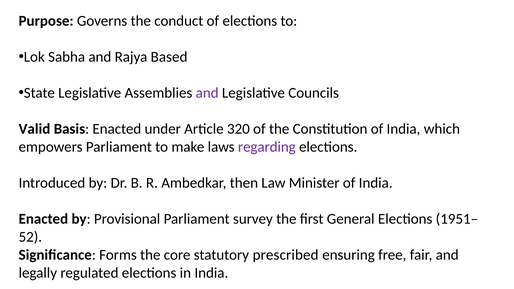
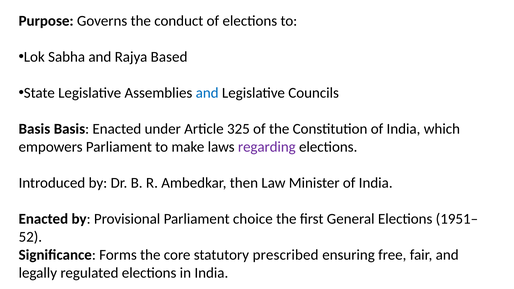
and at (207, 93) colour: purple -> blue
Valid at (34, 129): Valid -> Basis
320: 320 -> 325
survey: survey -> choice
